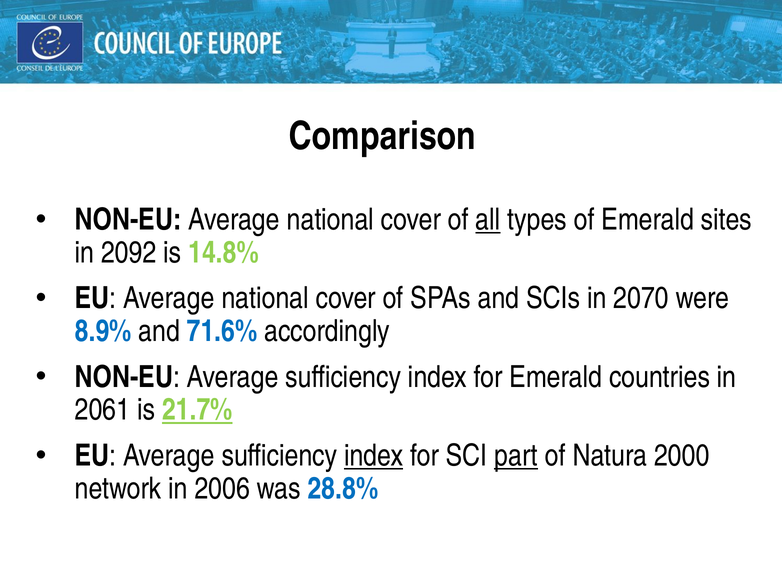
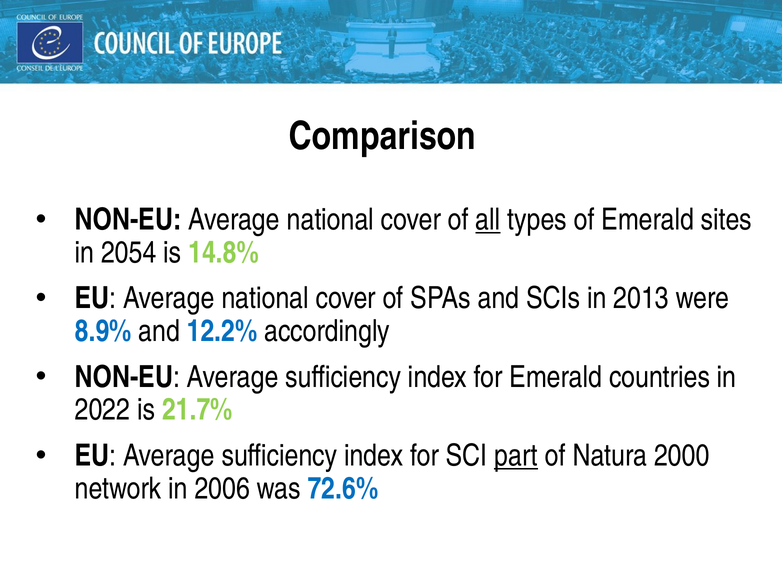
2092: 2092 -> 2054
2070: 2070 -> 2013
71.6%: 71.6% -> 12.2%
2061: 2061 -> 2022
21.7% underline: present -> none
index at (374, 455) underline: present -> none
28.8%: 28.8% -> 72.6%
